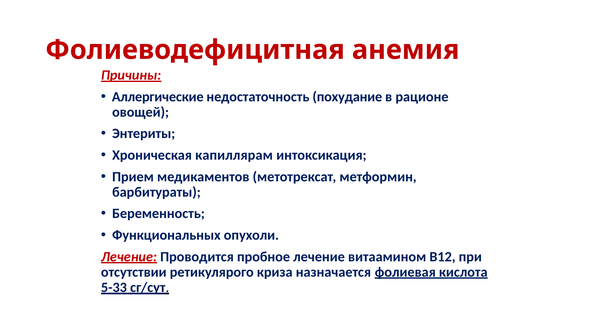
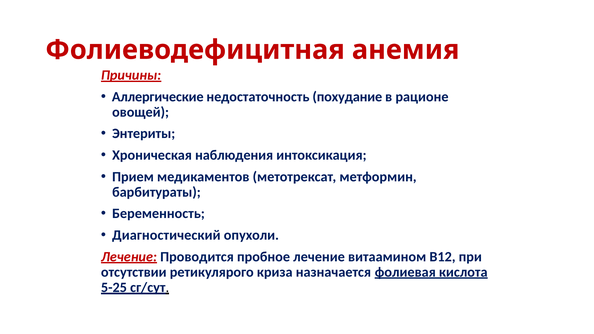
капиллярам: капиллярам -> наблюдения
Функциональных: Функциональных -> Диагностический
5-33: 5-33 -> 5-25
